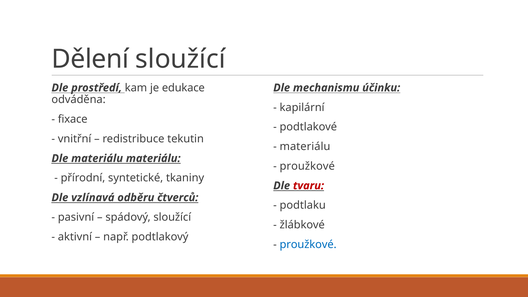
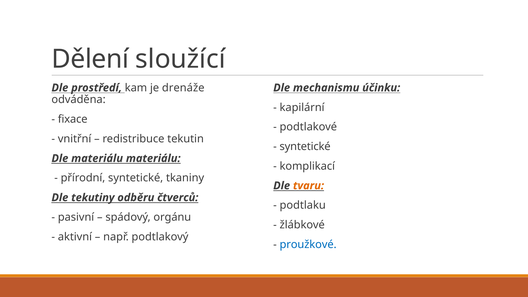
edukace: edukace -> drenáže
materiálu at (305, 147): materiálu -> syntetické
proužkové at (307, 166): proužkové -> komplikací
tvaru colour: red -> orange
vzlínavá: vzlínavá -> tekutiny
spádový sloužící: sloužící -> orgánu
